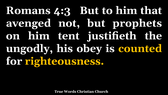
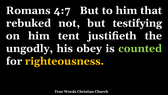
4:3: 4:3 -> 4:7
avenged: avenged -> rebuked
prophets: prophets -> testifying
counted colour: yellow -> light green
